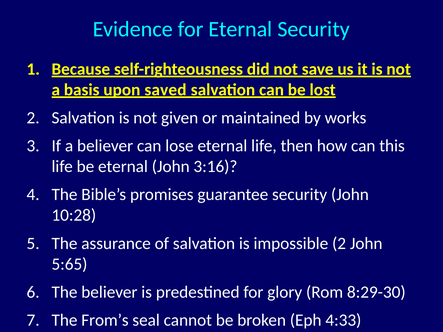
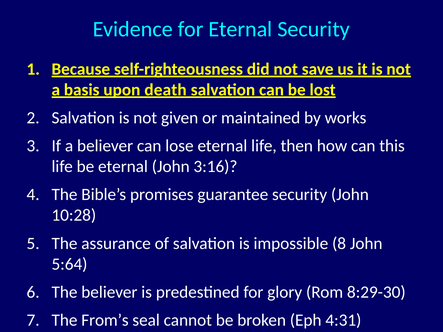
saved: saved -> death
impossible 2: 2 -> 8
5:65: 5:65 -> 5:64
4:33: 4:33 -> 4:31
